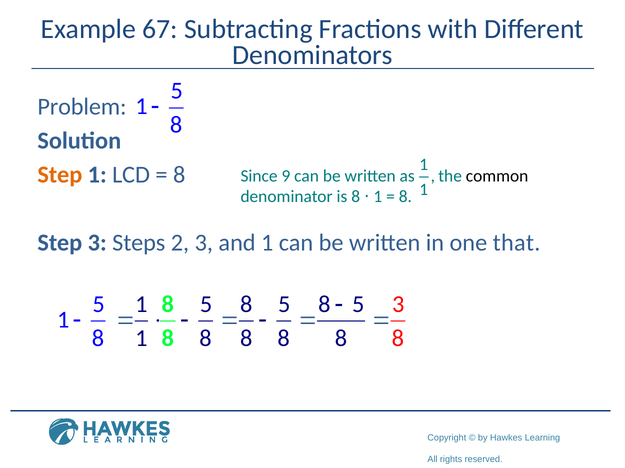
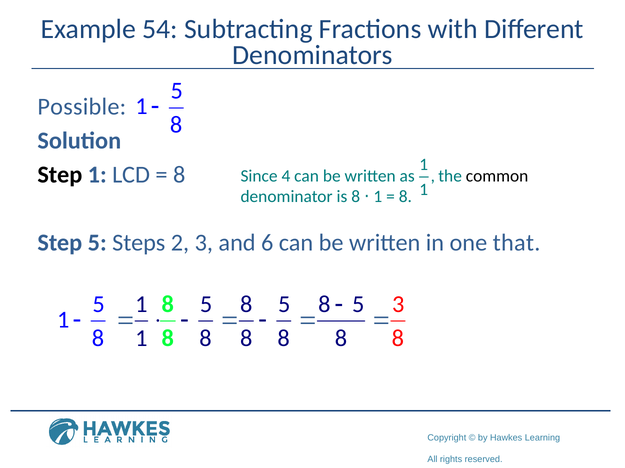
67: 67 -> 54
Problem: Problem -> Possible
Step at (60, 175) colour: orange -> black
9: 9 -> 4
Step 3: 3 -> 5
and 1: 1 -> 6
